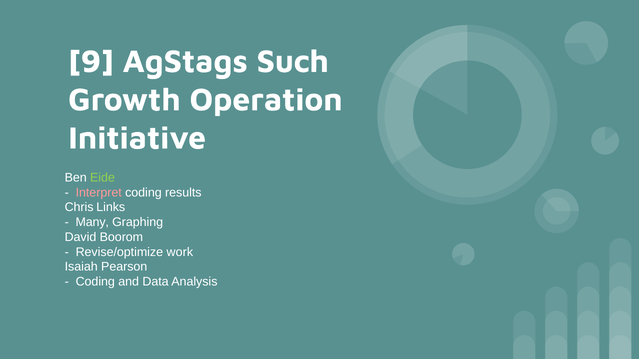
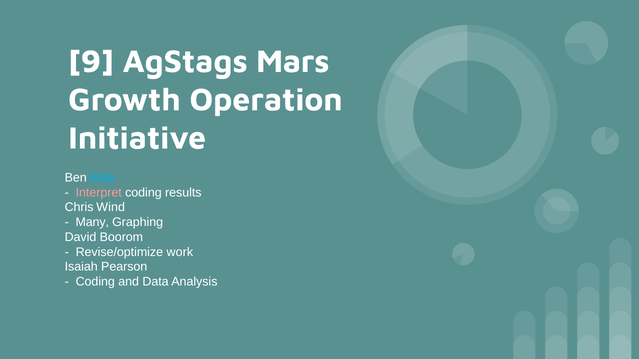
Such: Such -> Mars
Eide colour: light green -> light blue
Links: Links -> Wind
